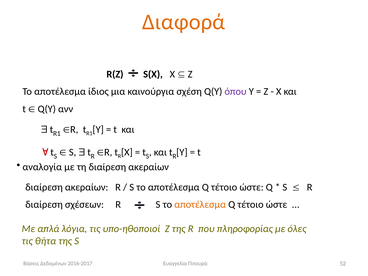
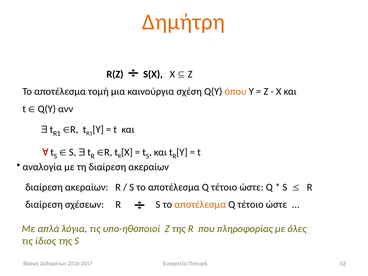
Διαφορά: Διαφορά -> Δημήτρη
ίδιος: ίδιος -> τομή
όπου colour: purple -> orange
θήτα: θήτα -> ίδιος
